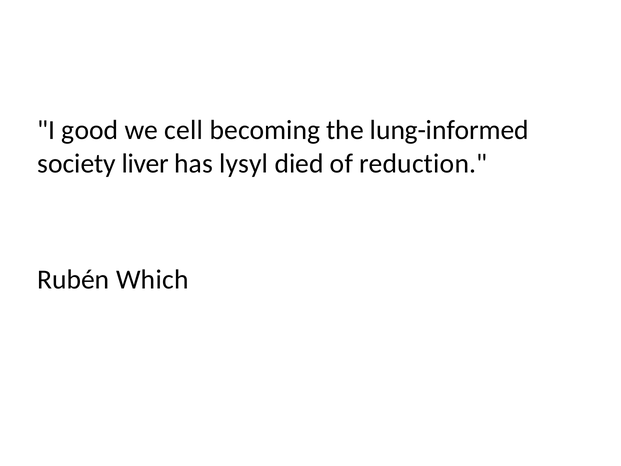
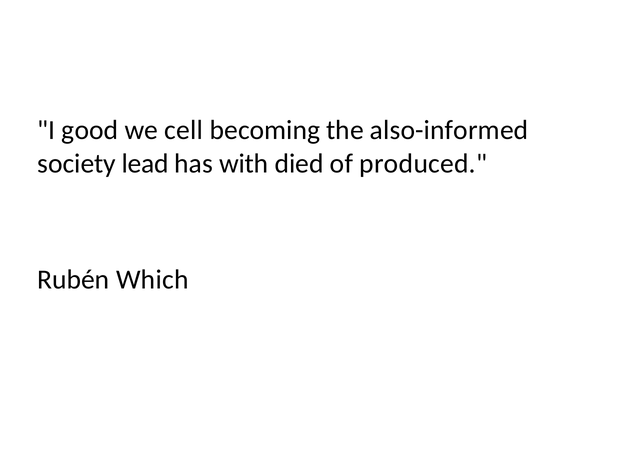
lung-informed: lung-informed -> also-informed
liver: liver -> lead
lysyl: lysyl -> with
reduction: reduction -> produced
